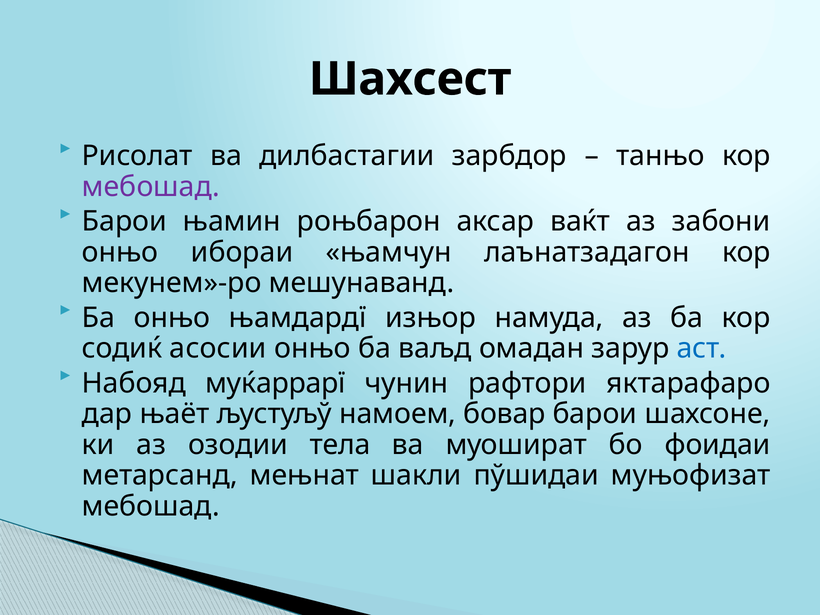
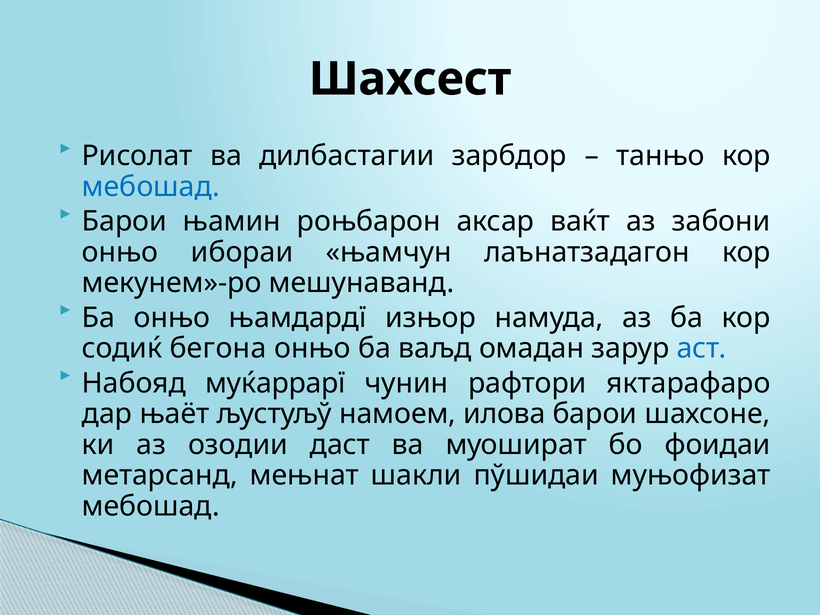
мебошад at (151, 187) colour: purple -> blue
асосии: асосии -> бегона
бовар: бовар -> илова
тела: тела -> даст
